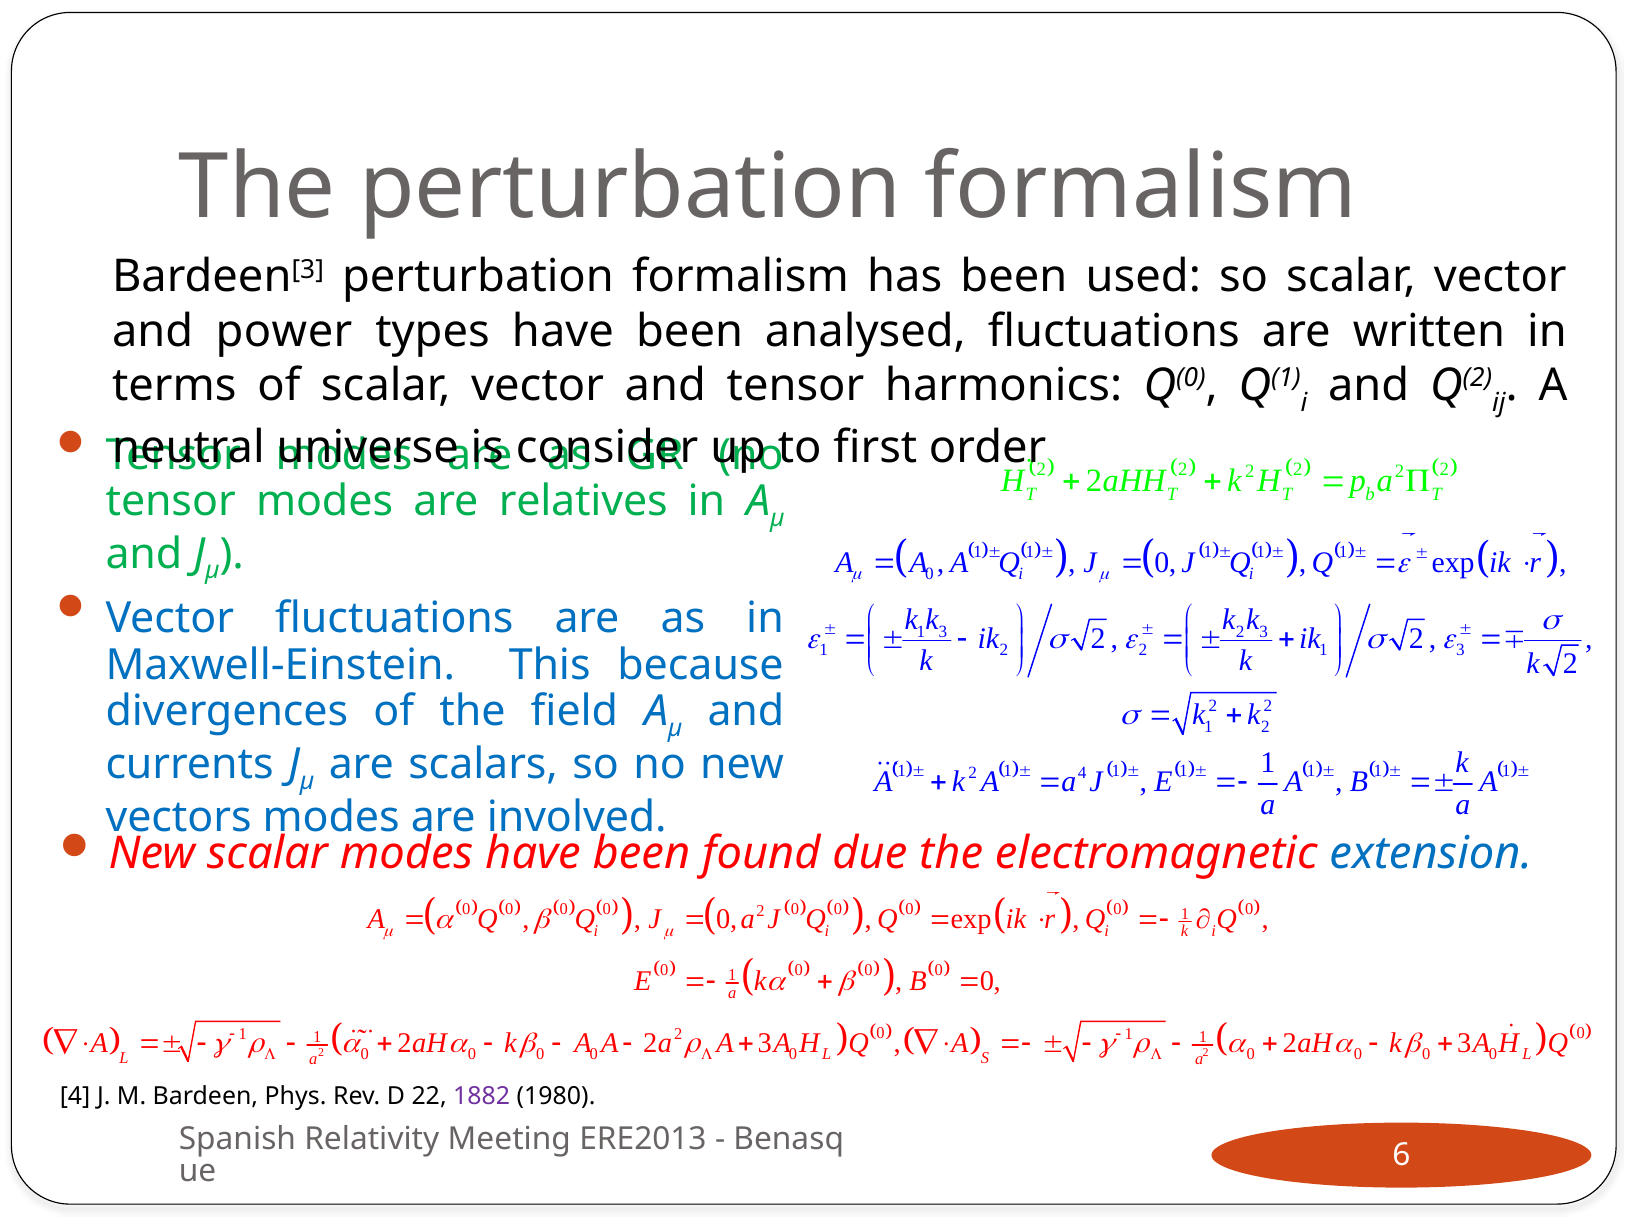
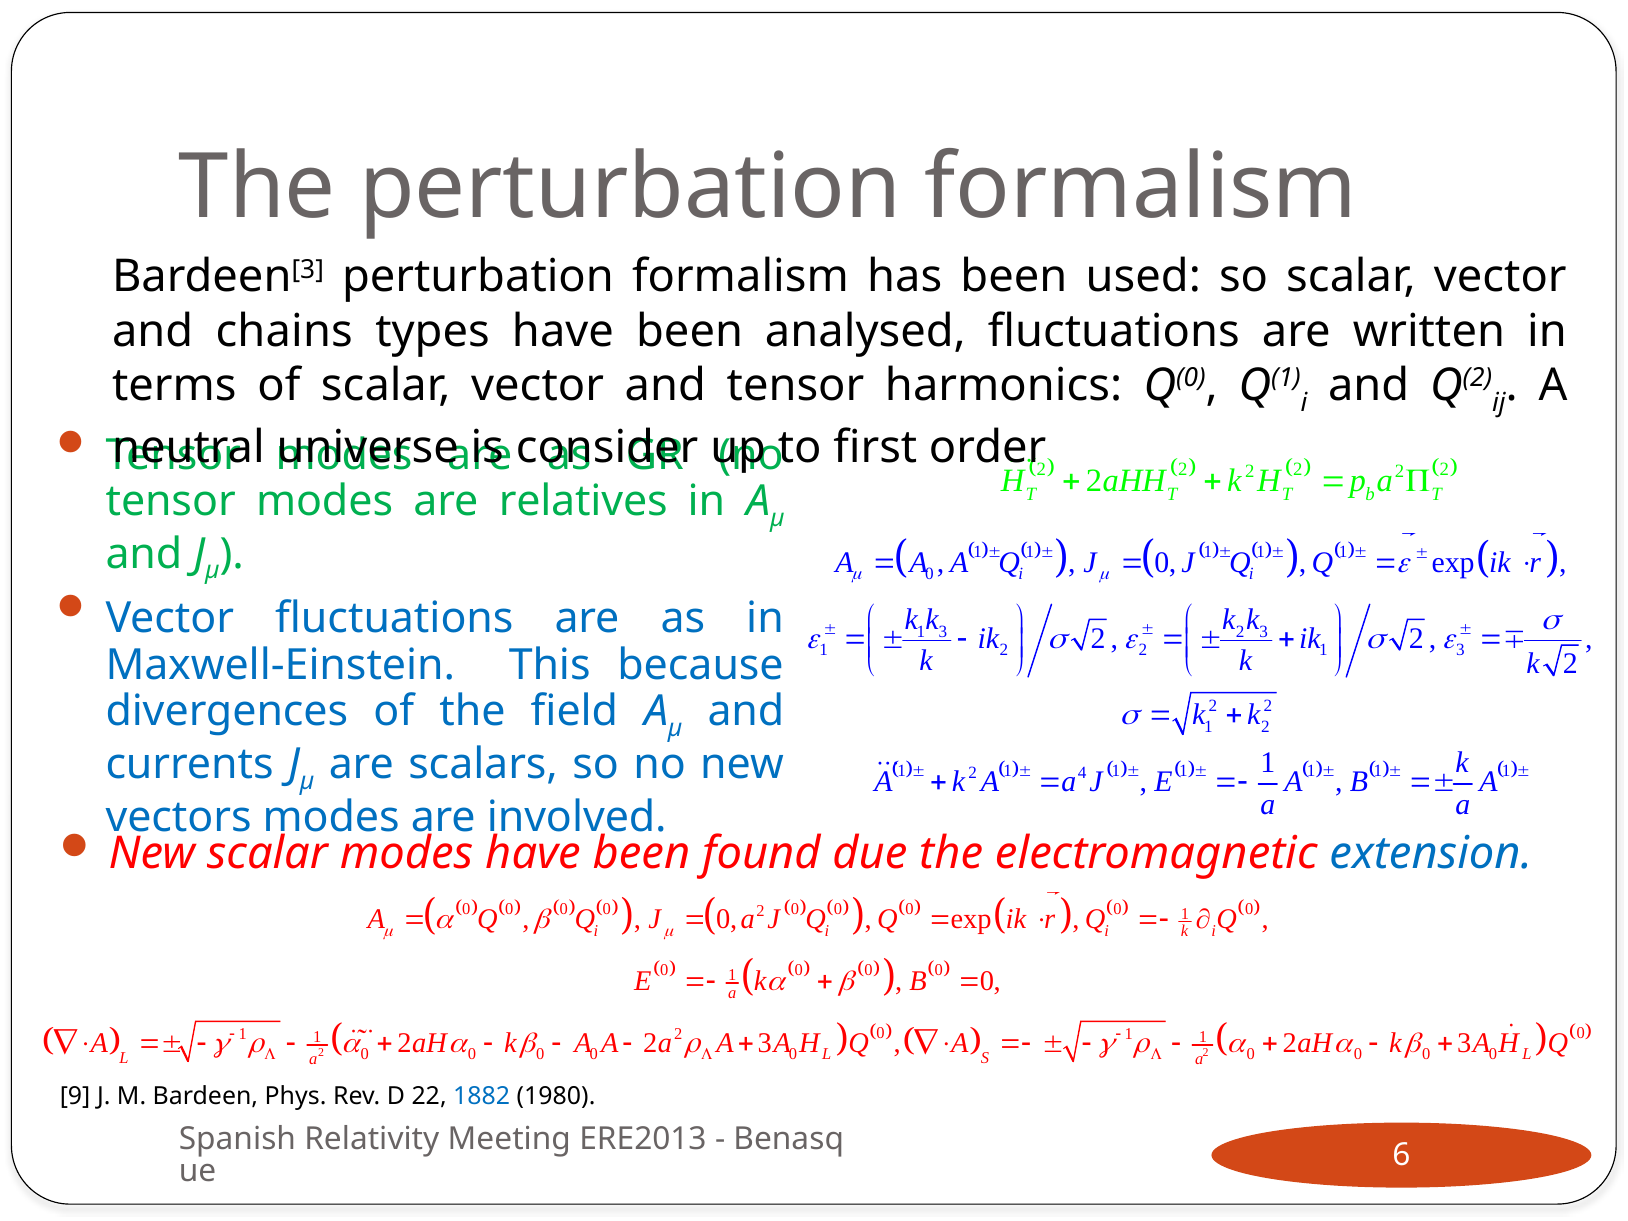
power: power -> chains
4 at (75, 1097): 4 -> 9
1882 colour: purple -> blue
